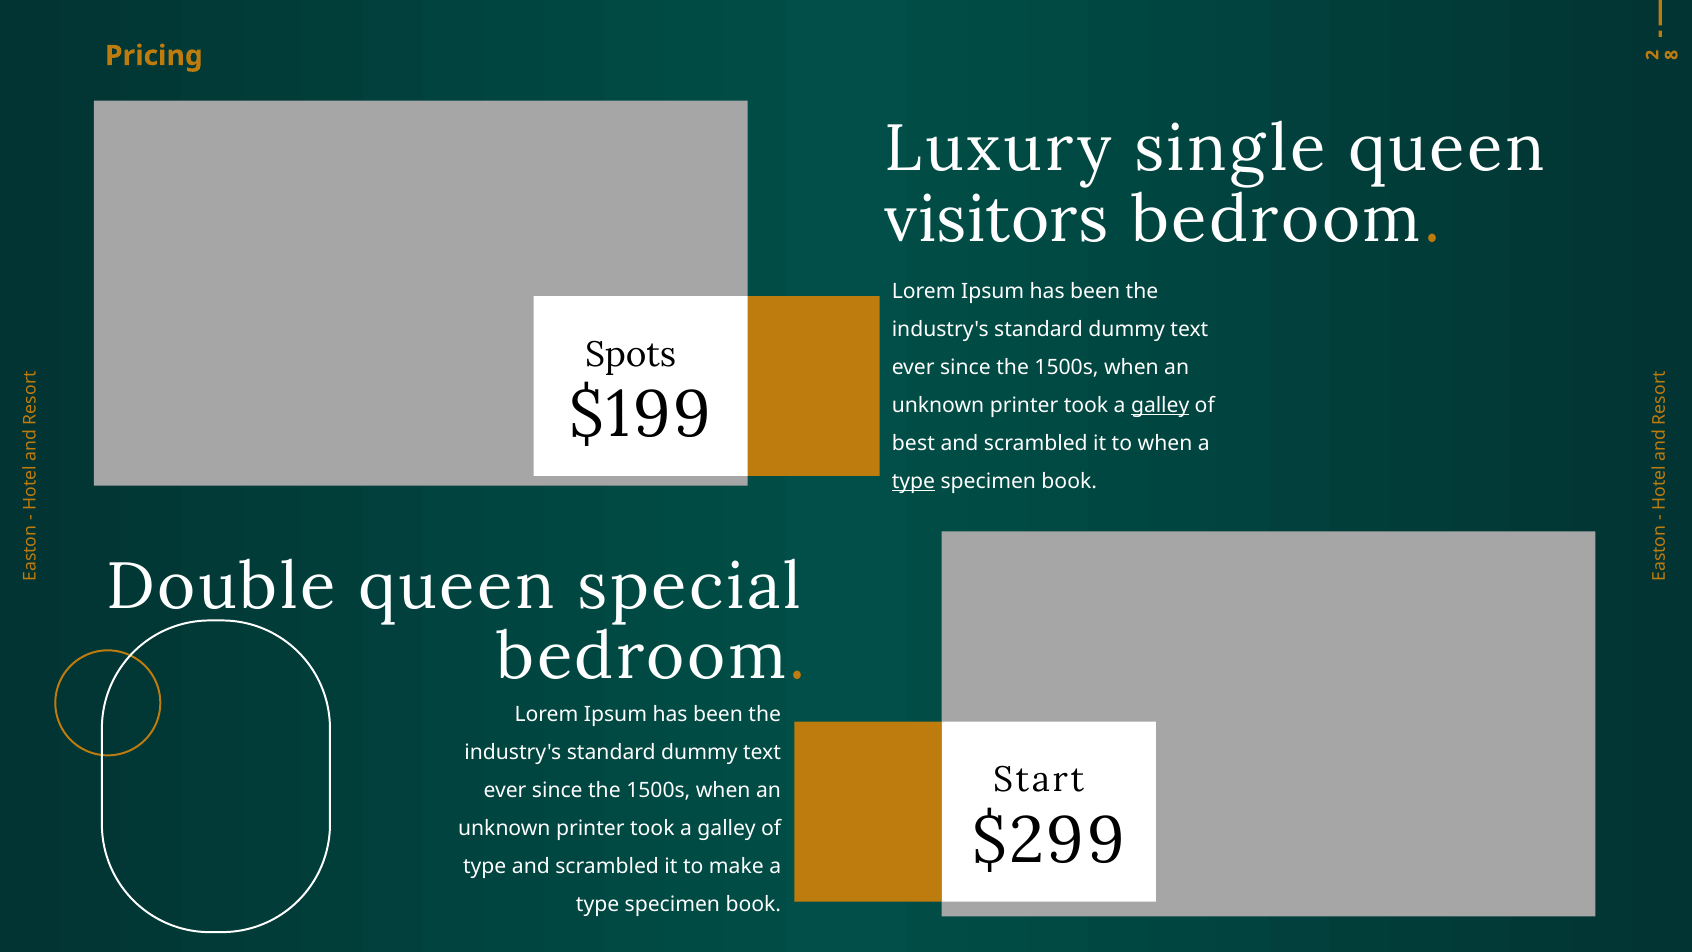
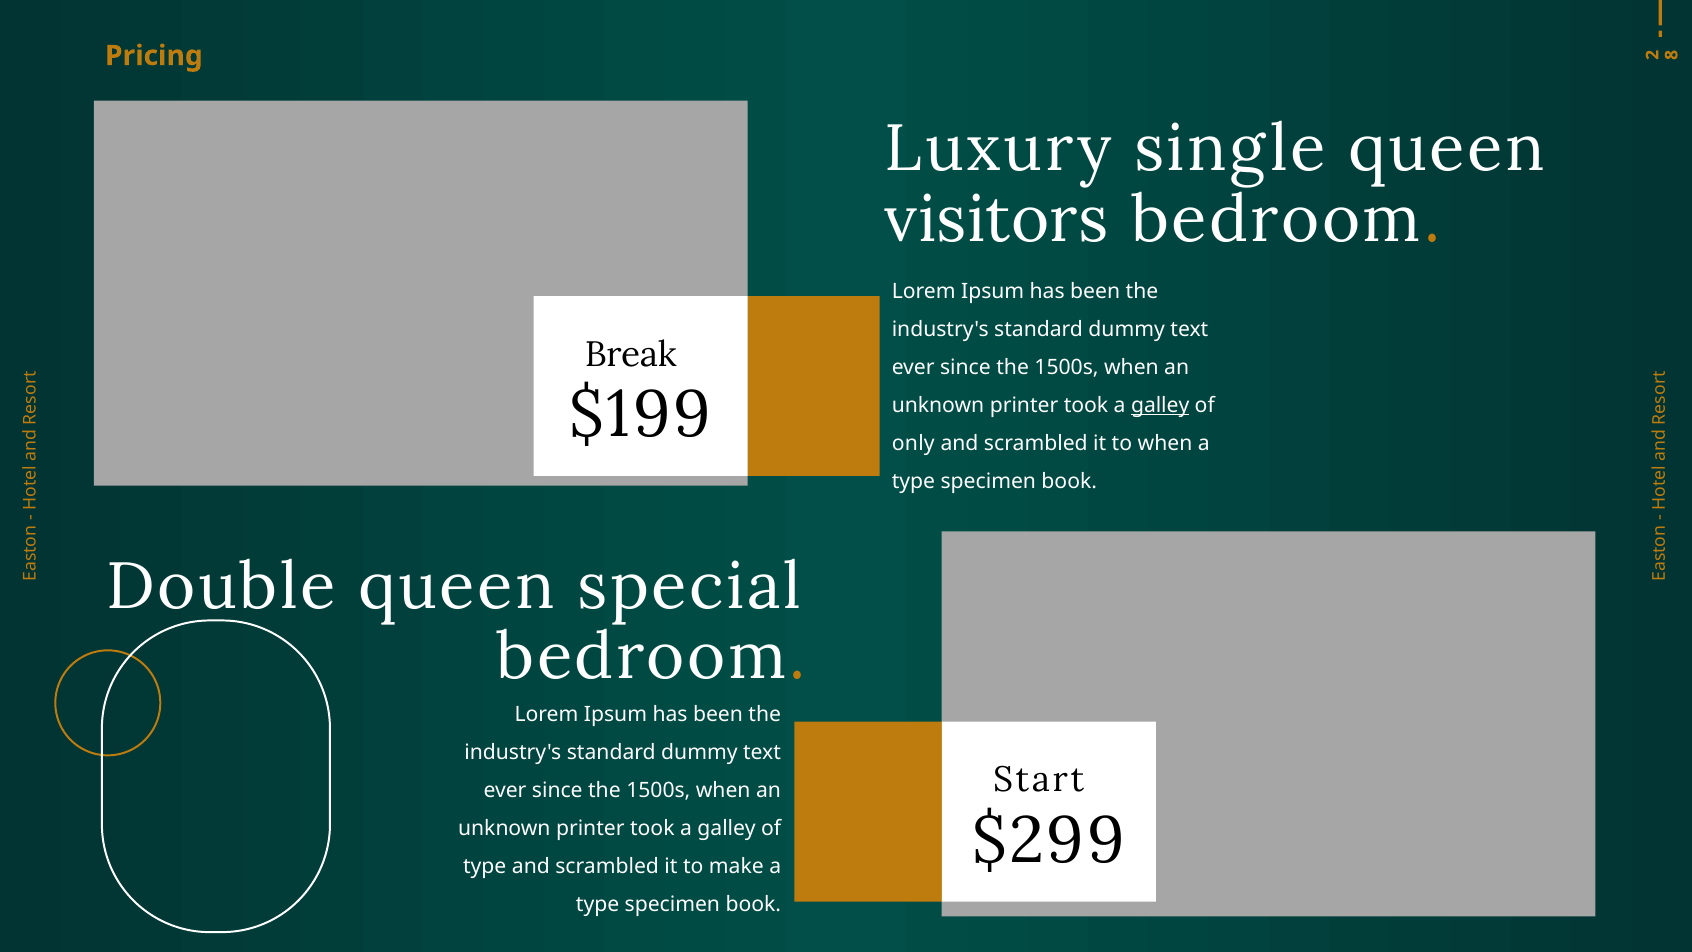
Spots: Spots -> Break
best: best -> only
type at (913, 481) underline: present -> none
